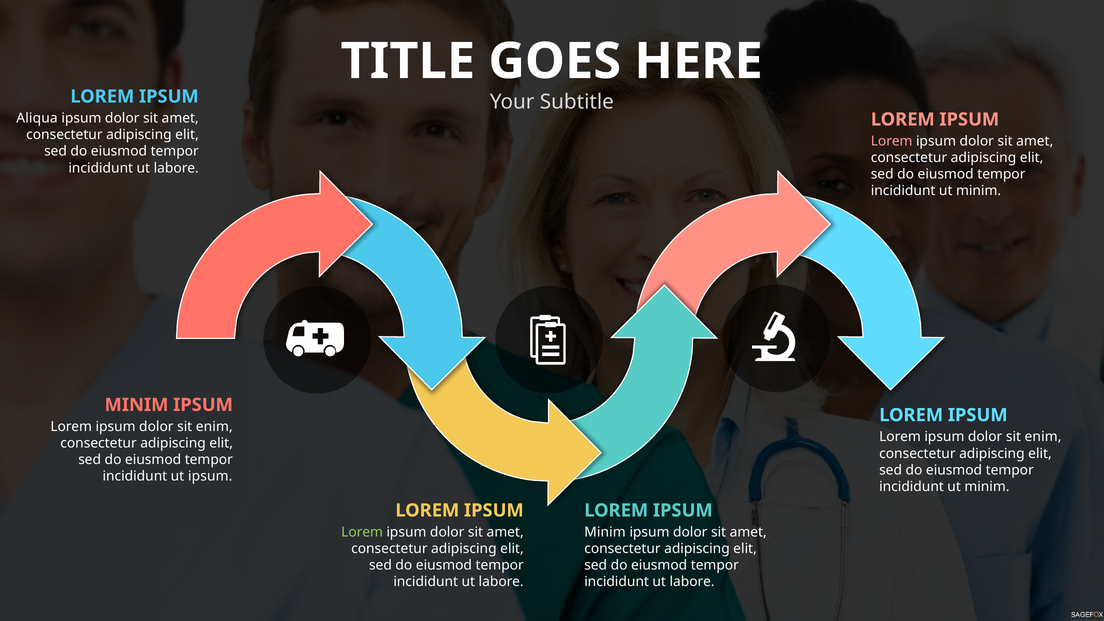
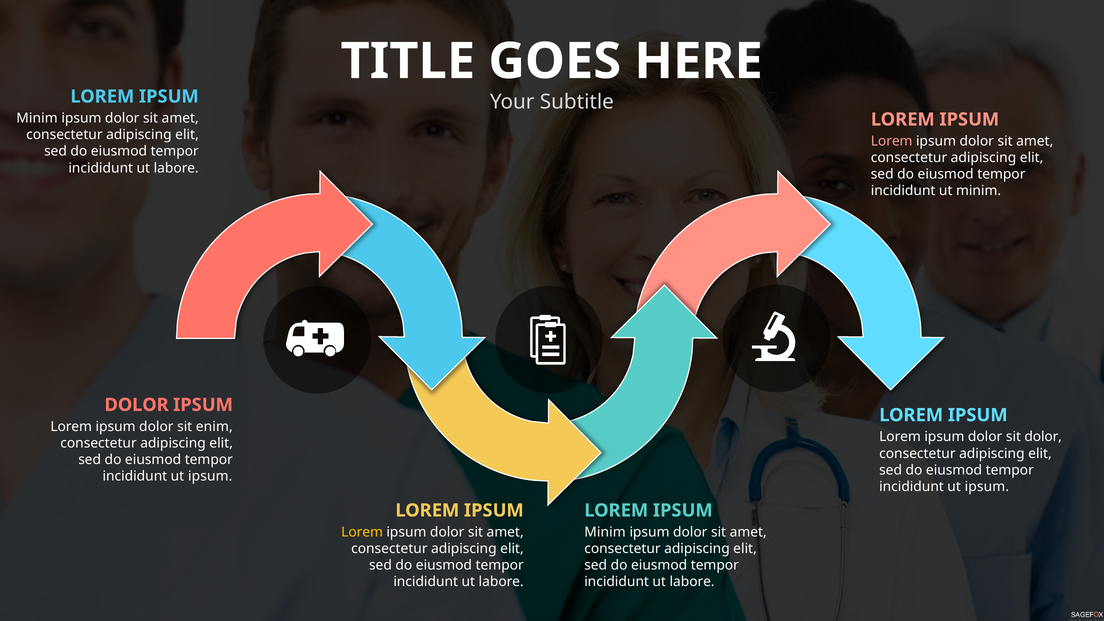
Aliqua at (37, 118): Aliqua -> Minim
MINIM at (136, 405): MINIM -> DOLOR
enim at (1043, 437): enim -> dolor
minim at (987, 487): minim -> ipsum
Lorem at (362, 532) colour: light green -> yellow
